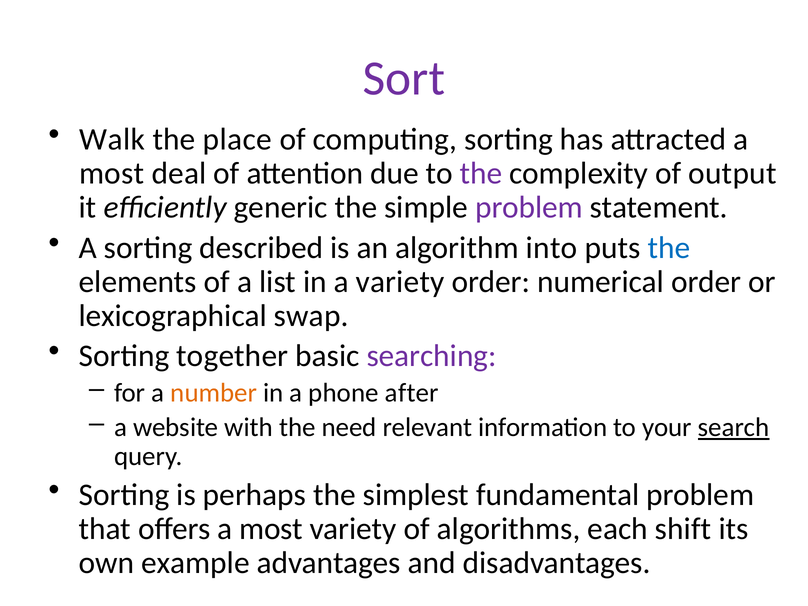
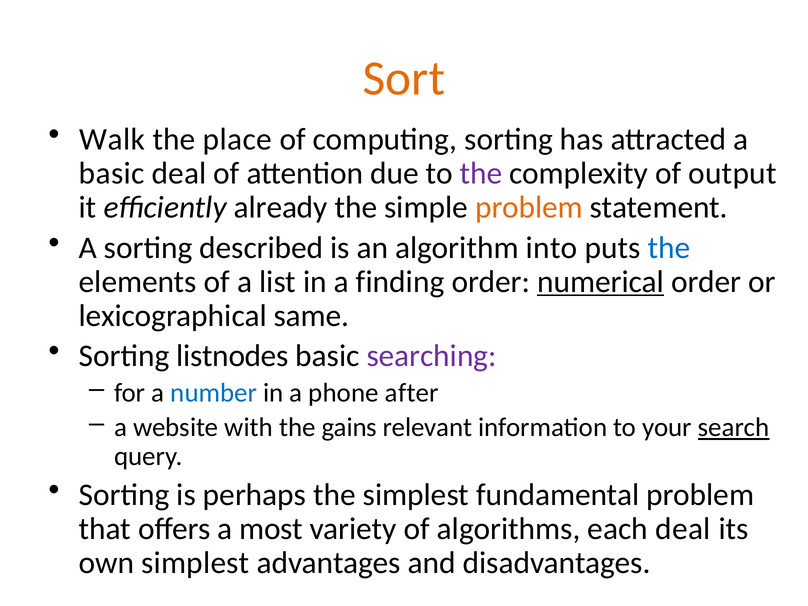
Sort colour: purple -> orange
most at (112, 173): most -> basic
generic: generic -> already
problem at (529, 207) colour: purple -> orange
a variety: variety -> finding
numerical underline: none -> present
swap: swap -> same
together: together -> listnodes
number colour: orange -> blue
need: need -> gains
each shift: shift -> deal
own example: example -> simplest
